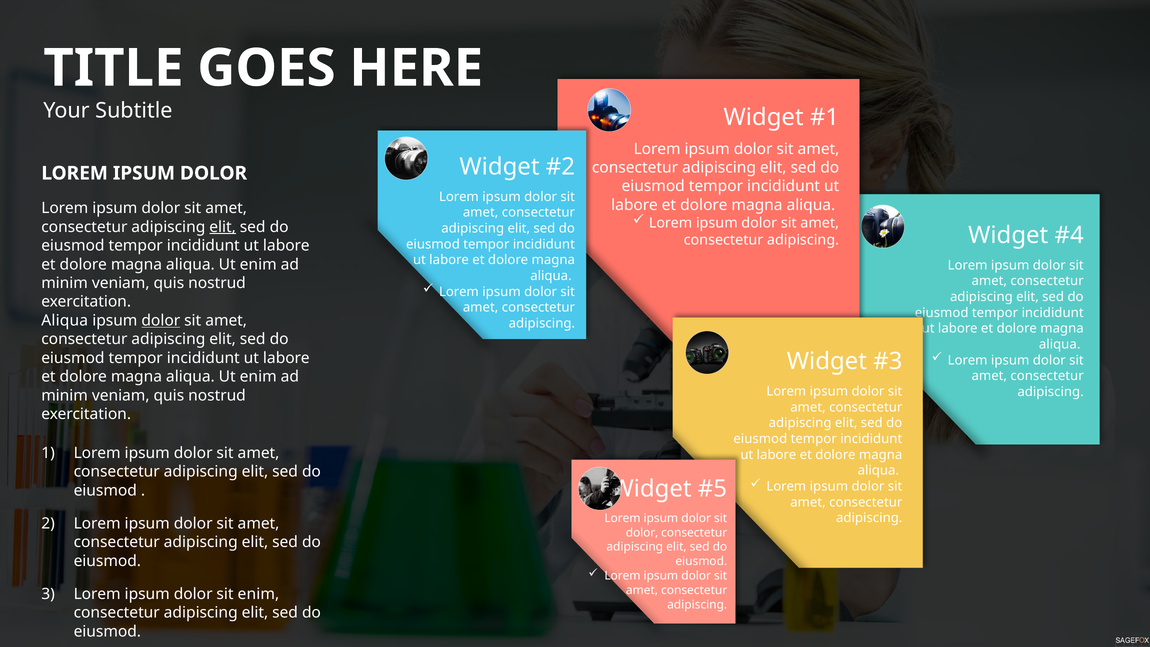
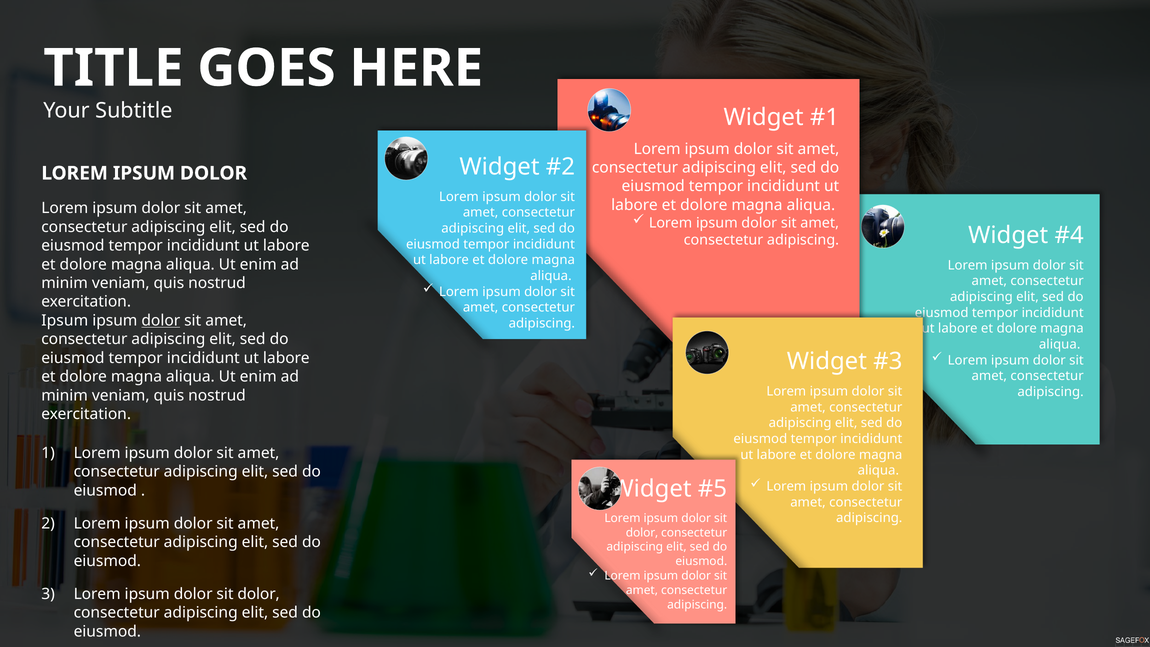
elit at (223, 227) underline: present -> none
Aliqua at (65, 320): Aliqua -> Ipsum
enim at (258, 594): enim -> dolor
